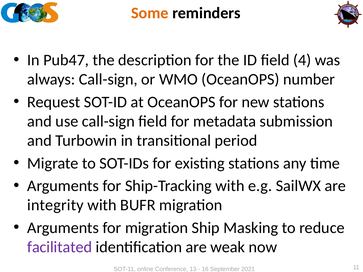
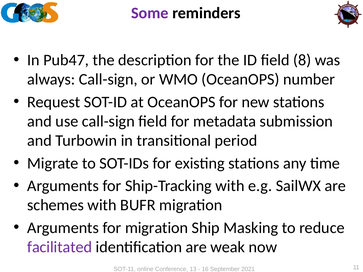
Some colour: orange -> purple
4: 4 -> 8
integrity: integrity -> schemes
